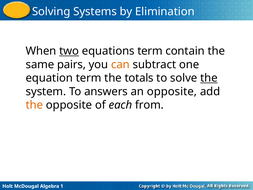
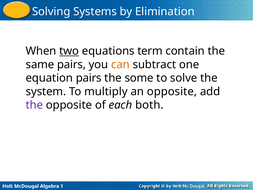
equation term: term -> pairs
totals: totals -> some
the at (209, 78) underline: present -> none
answers: answers -> multiply
the at (34, 105) colour: orange -> purple
from: from -> both
